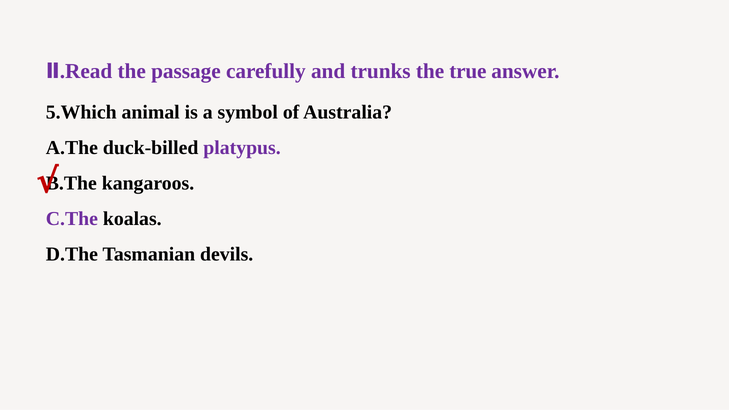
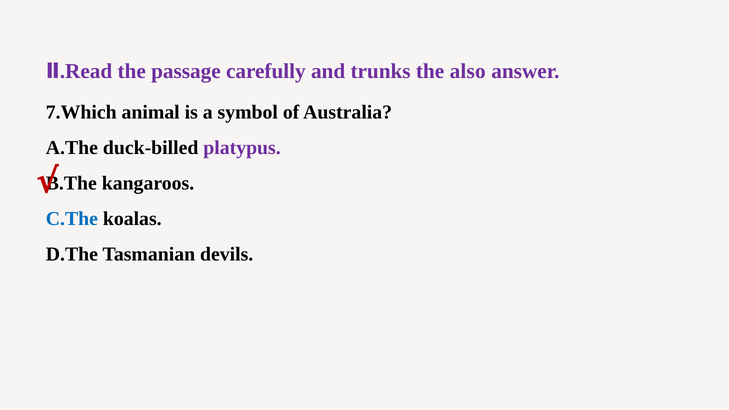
true: true -> also
5.Which: 5.Which -> 7.Which
C.The colour: purple -> blue
